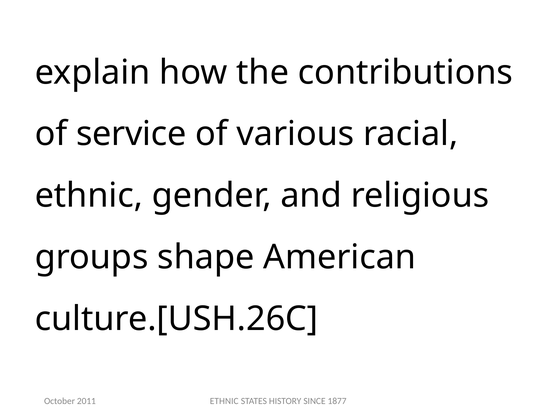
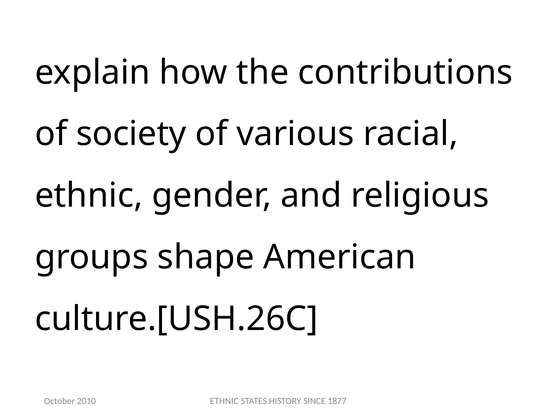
service: service -> society
2011: 2011 -> 2010
